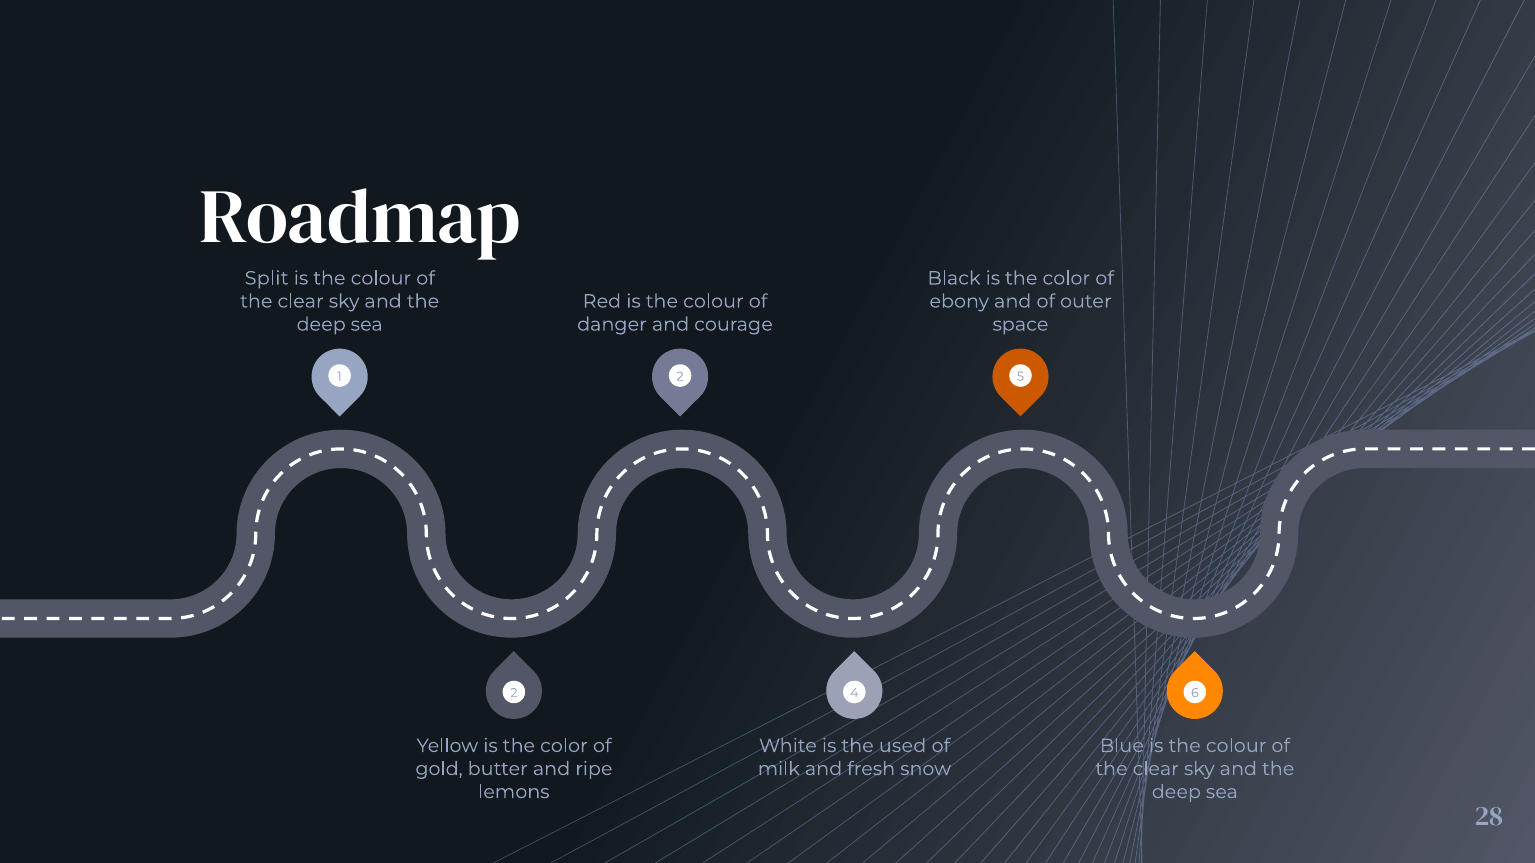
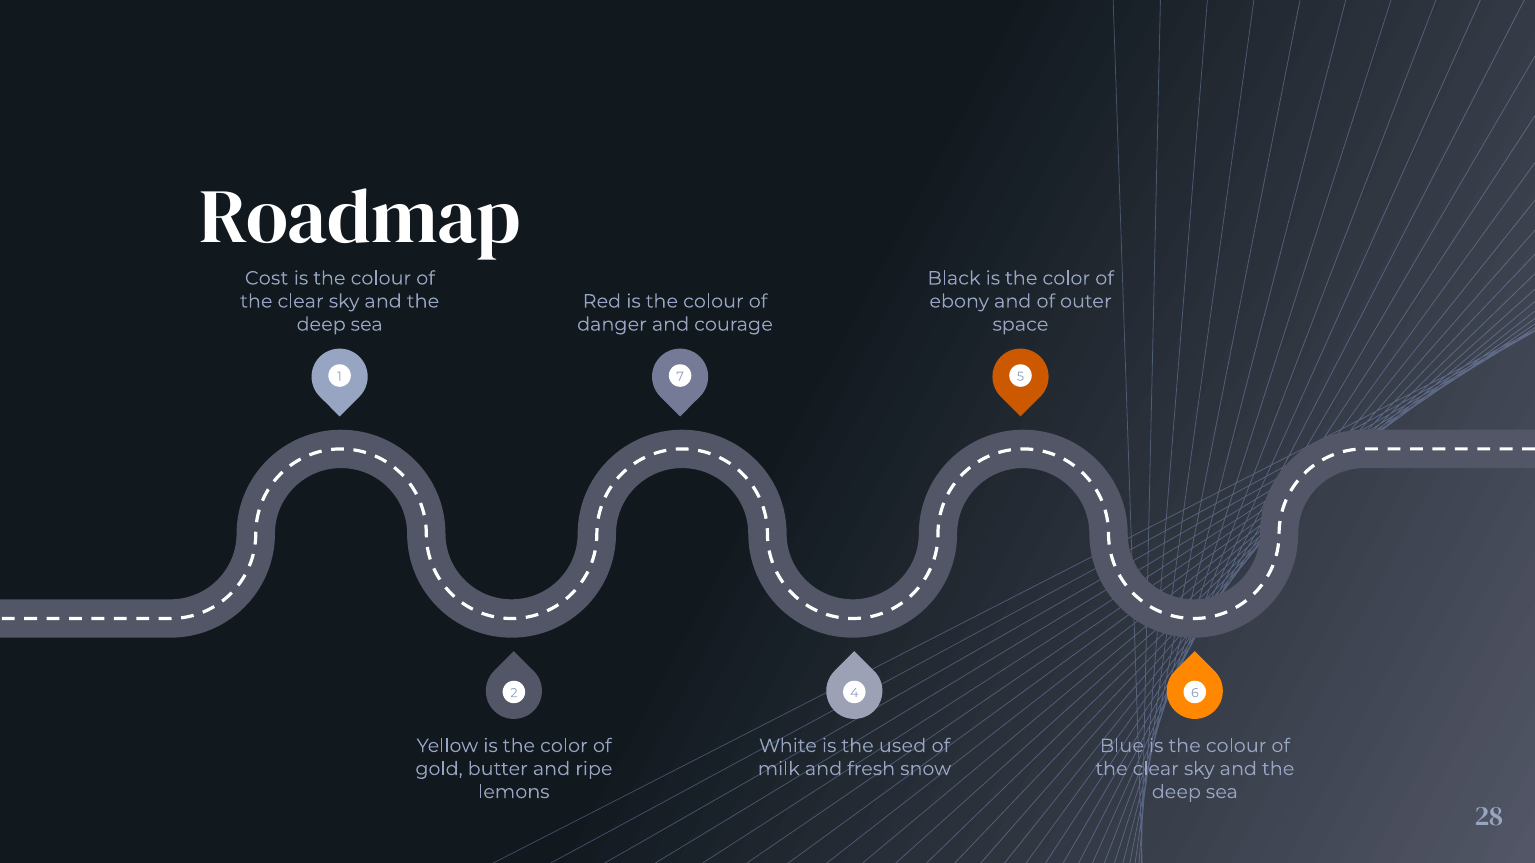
Split: Split -> Cost
1 2: 2 -> 7
